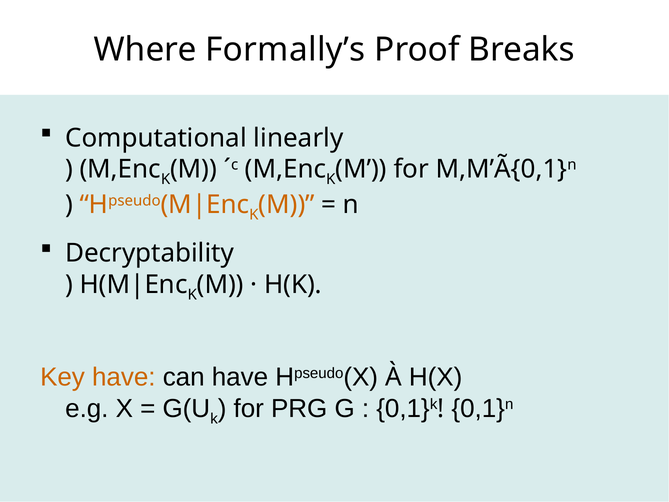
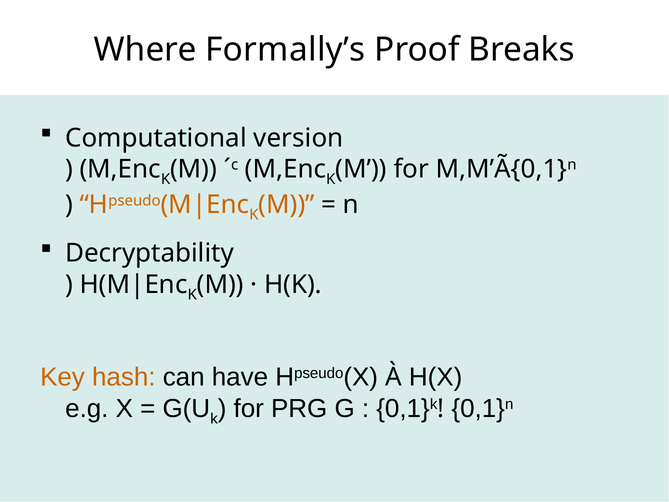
linearly: linearly -> version
Key have: have -> hash
